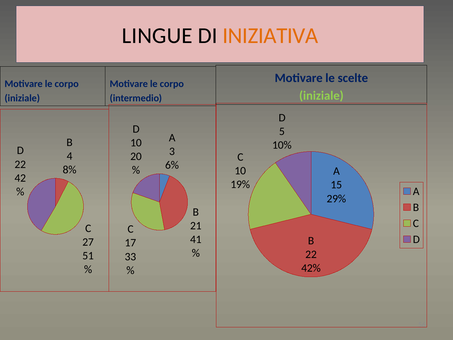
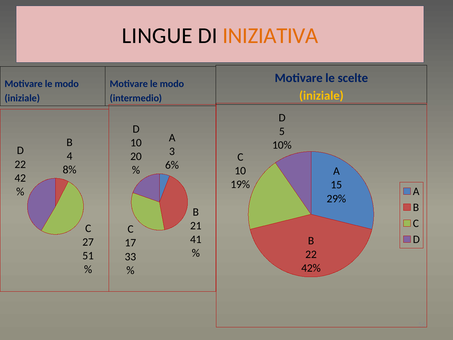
corpo at (67, 84): corpo -> modo
corpo at (172, 84): corpo -> modo
iniziale at (321, 96) colour: light green -> yellow
